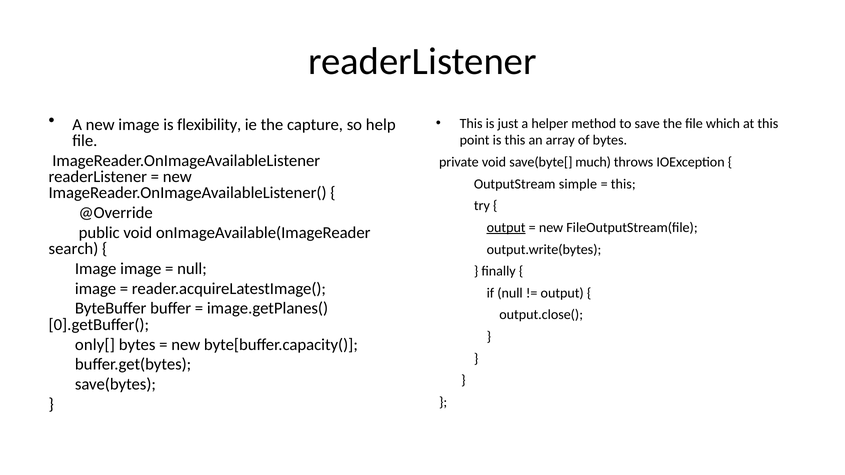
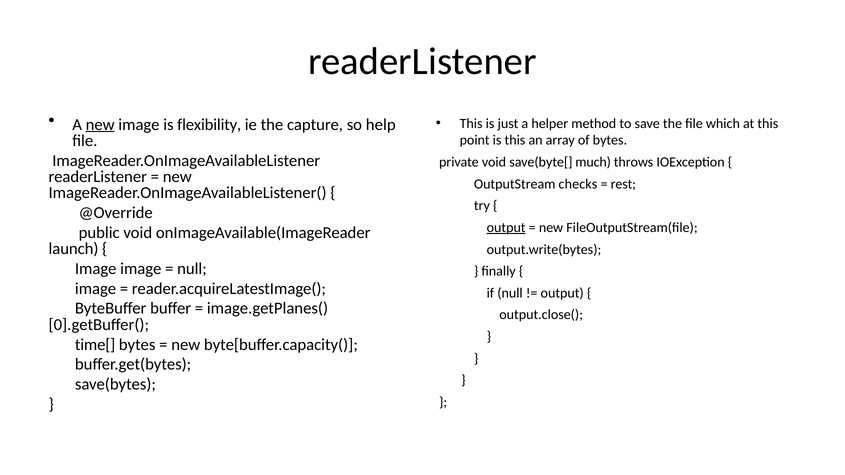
new at (100, 125) underline: none -> present
simple: simple -> checks
this at (623, 184): this -> rest
search: search -> launch
only[: only[ -> time[
